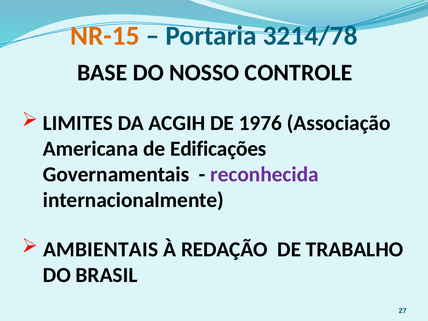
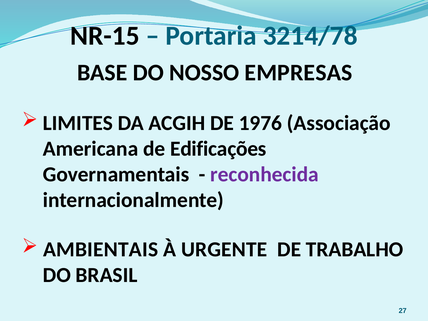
NR-15 colour: orange -> black
CONTROLE: CONTROLE -> EMPRESAS
REDAÇÃO: REDAÇÃO -> URGENTE
